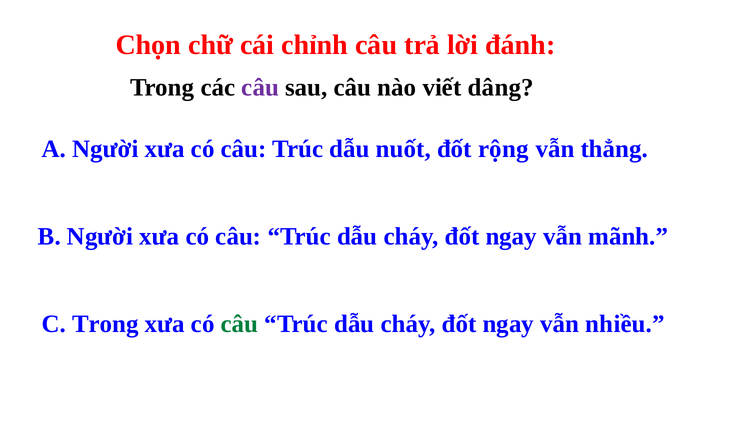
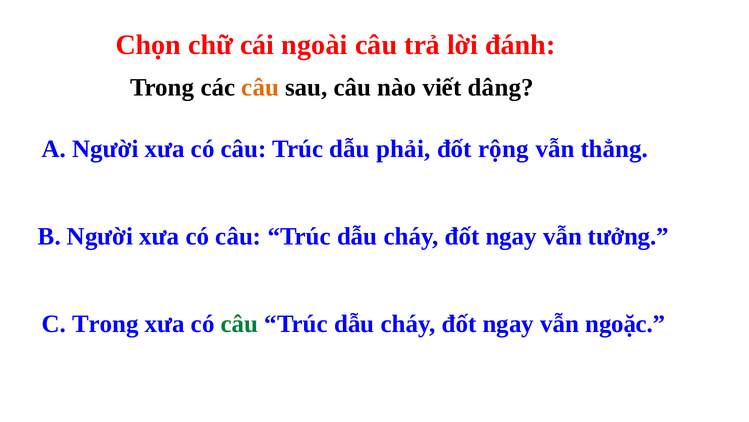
chỉnh: chỉnh -> ngoài
câu at (260, 88) colour: purple -> orange
nuốt: nuốt -> phải
mãnh: mãnh -> tưởng
nhiều: nhiều -> ngoặc
